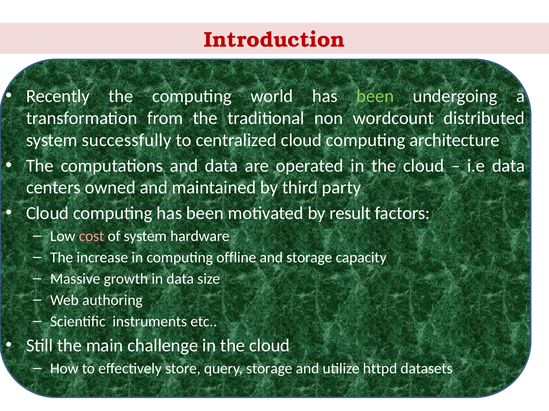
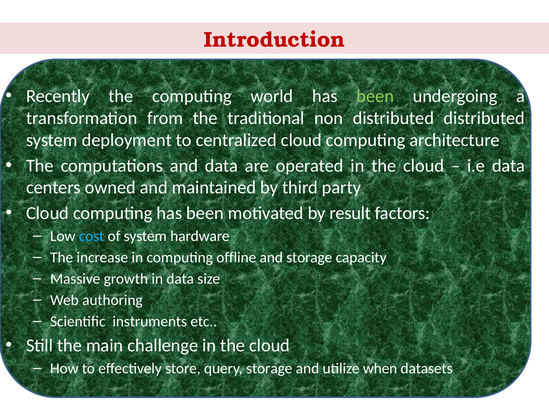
non wordcount: wordcount -> distributed
successfully: successfully -> deployment
cost colour: pink -> light blue
httpd: httpd -> when
